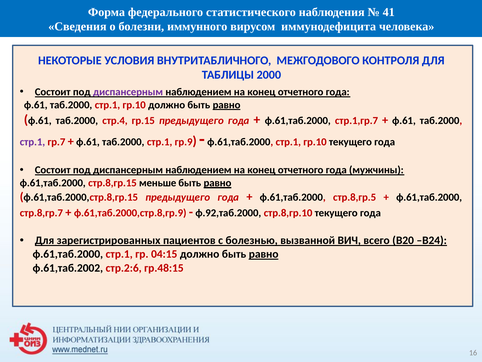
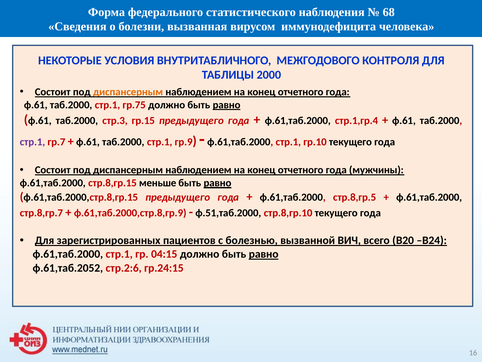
41: 41 -> 68
иммунного: иммунного -> вызванная
диспансерным at (128, 92) colour: purple -> orange
таб.2000 стр.1 гр.10: гр.10 -> гр.75
стр.4: стр.4 -> стр.3
стр.1,гр.7: стр.1,гр.7 -> стр.1,гр.4
ф.92,таб.2000: ф.92,таб.2000 -> ф.51,таб.2000
ф.61,таб.2002: ф.61,таб.2002 -> ф.61,таб.2052
гр.48:15: гр.48:15 -> гр.24:15
